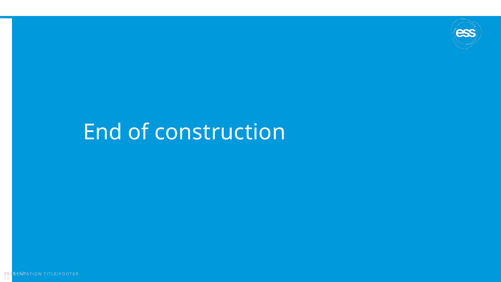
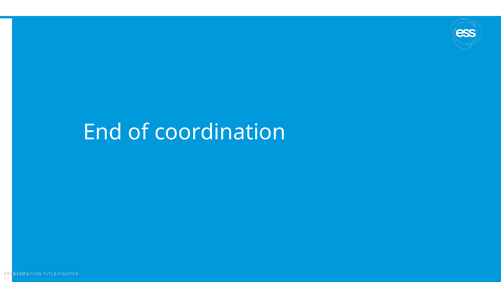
construction: construction -> coordination
